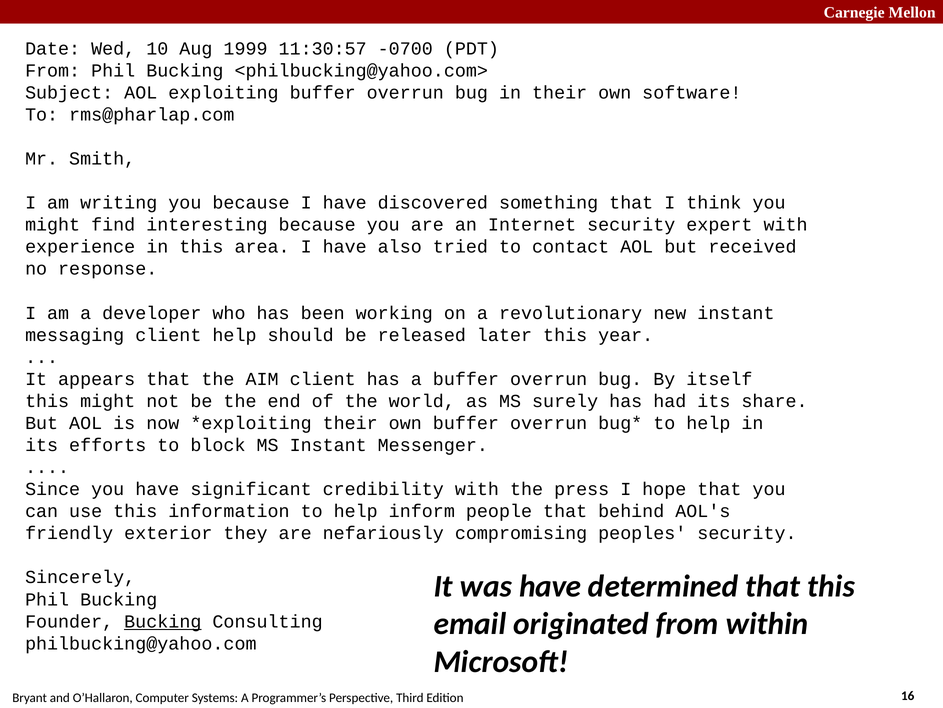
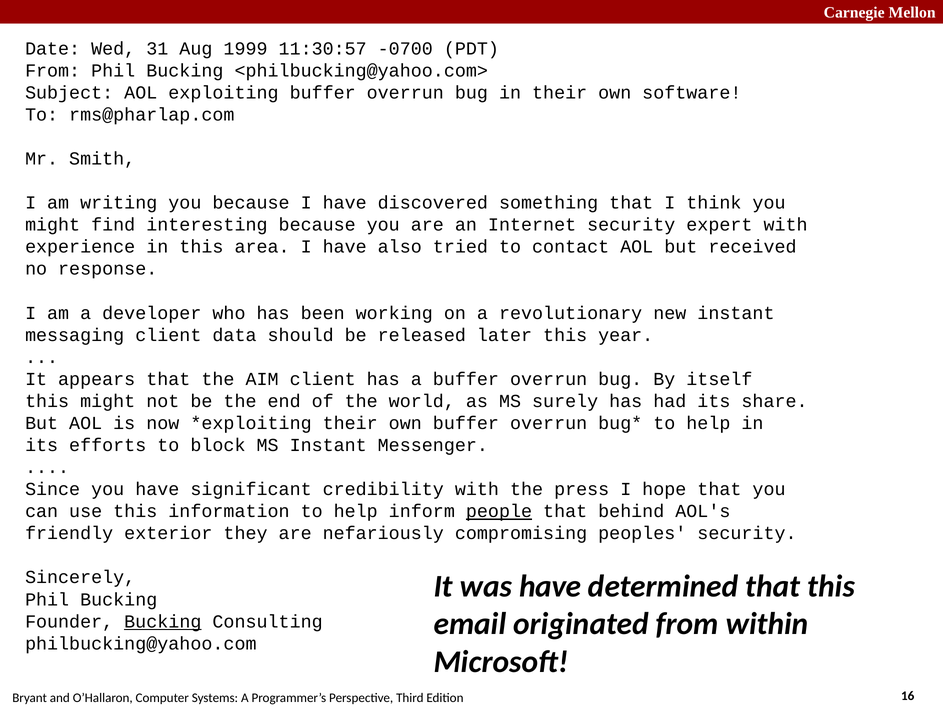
10: 10 -> 31
client help: help -> data
people underline: none -> present
